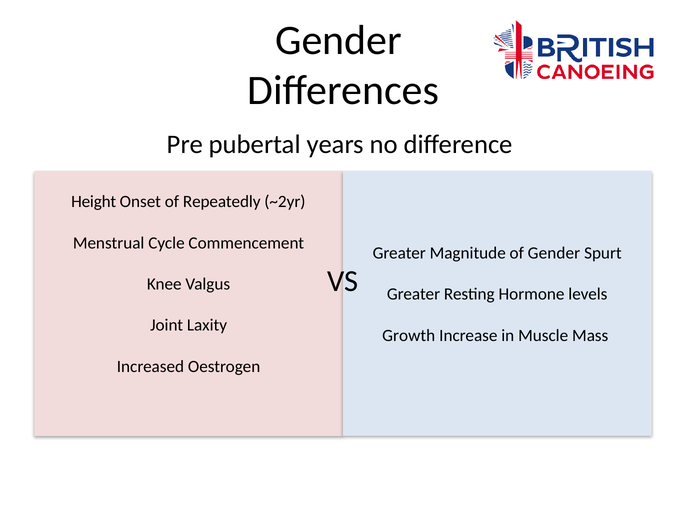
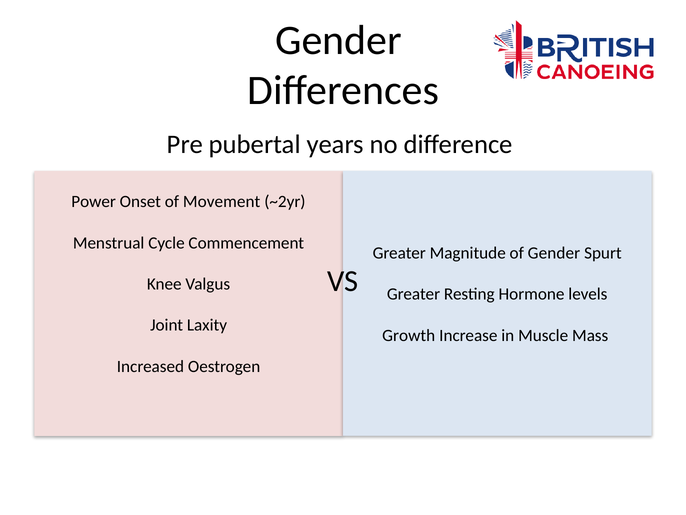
Height: Height -> Power
Repeatedly: Repeatedly -> Movement
